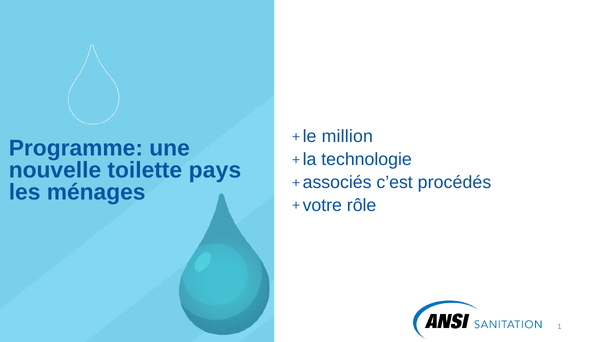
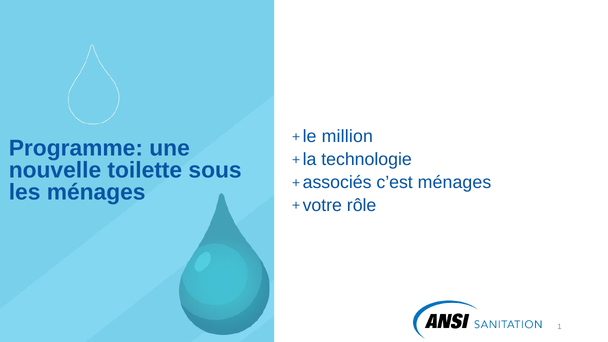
pays: pays -> sous
c’est procédés: procédés -> ménages
